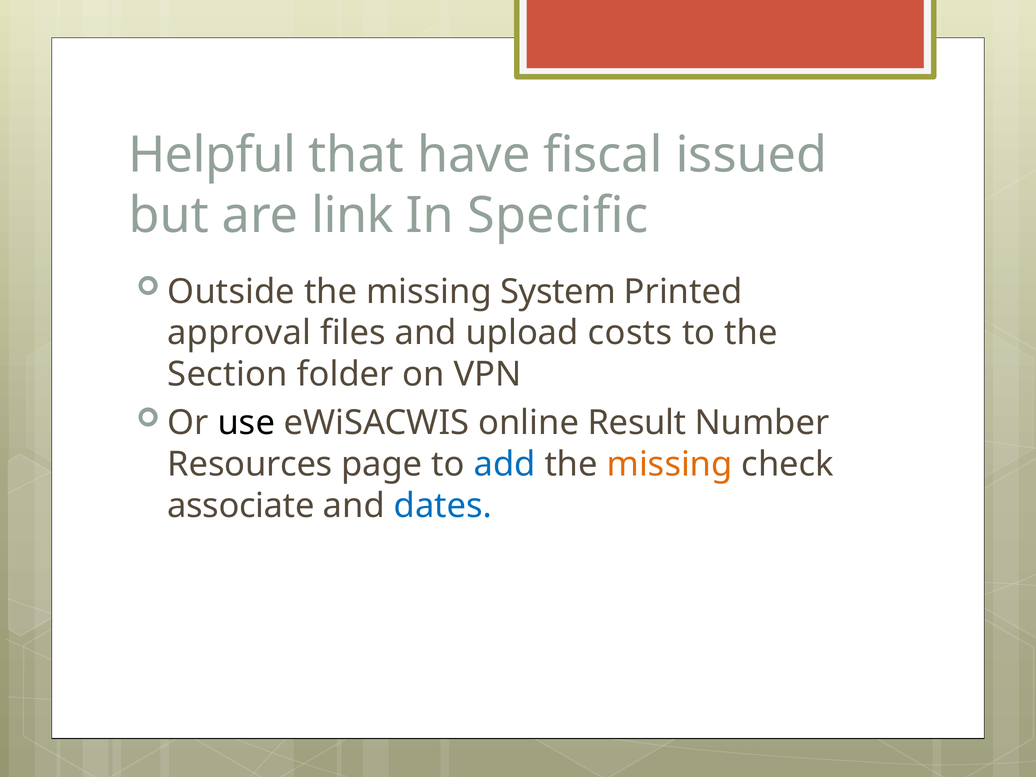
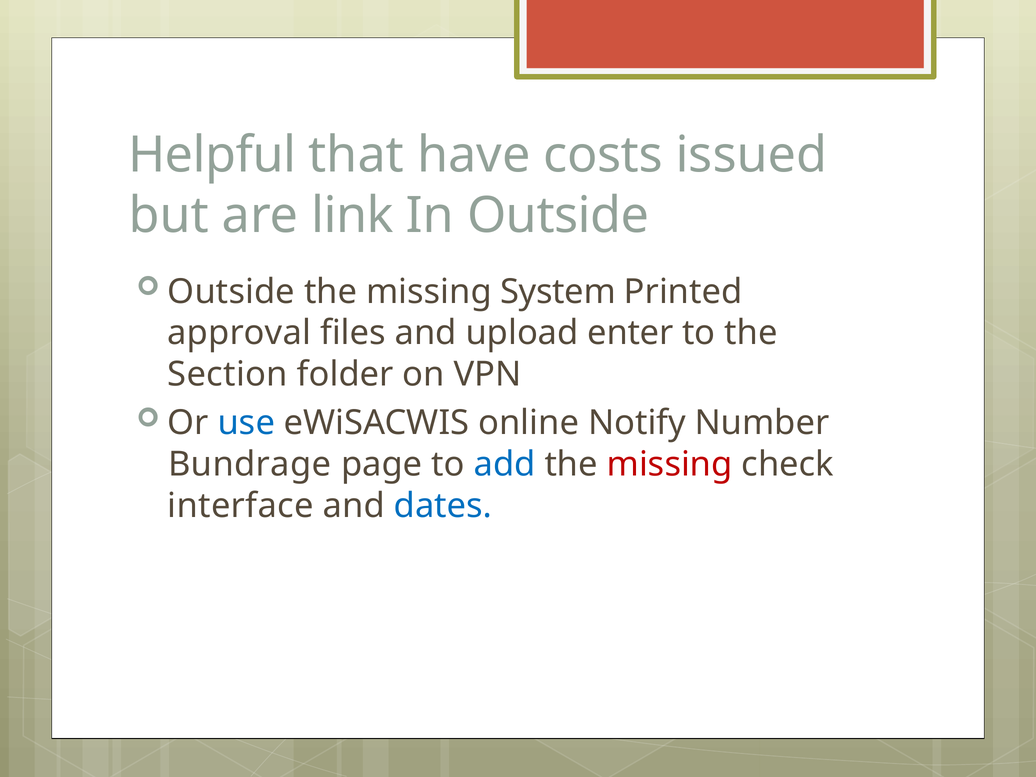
fiscal: fiscal -> costs
In Specific: Specific -> Outside
costs: costs -> enter
use colour: black -> blue
Result: Result -> Notify
Resources: Resources -> Bundrage
missing at (670, 464) colour: orange -> red
associate: associate -> interface
